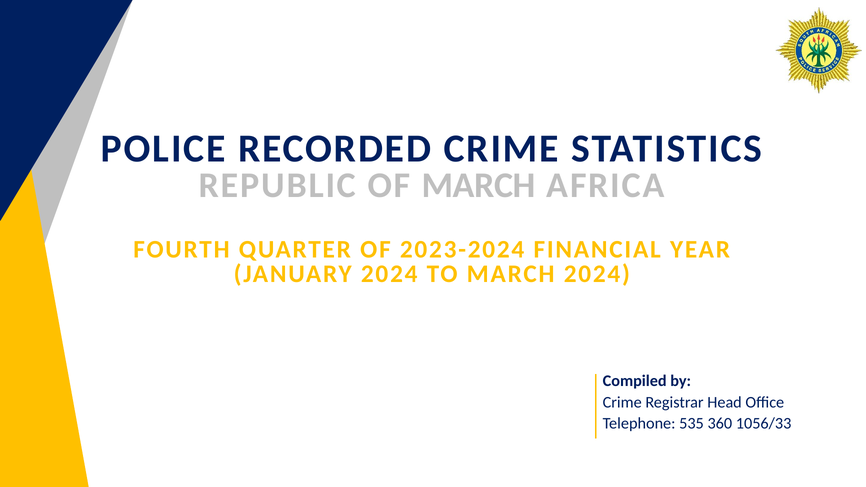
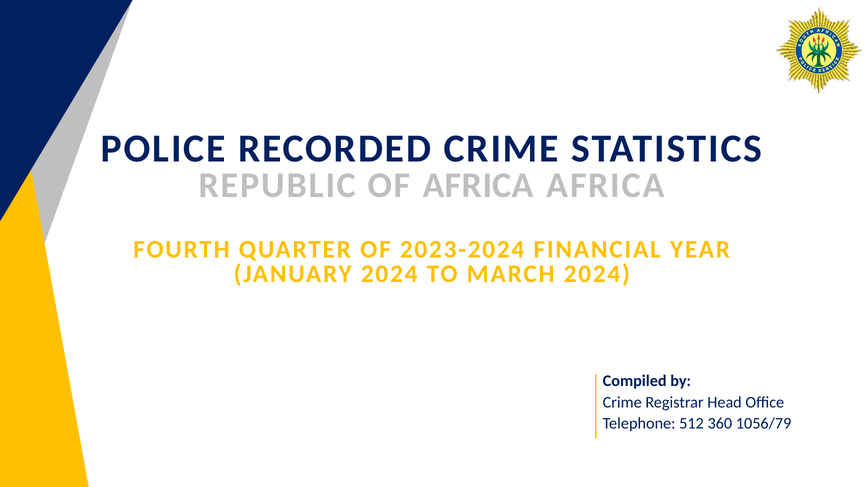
OF MARCH: MARCH -> AFRICA
535: 535 -> 512
1056/33: 1056/33 -> 1056/79
